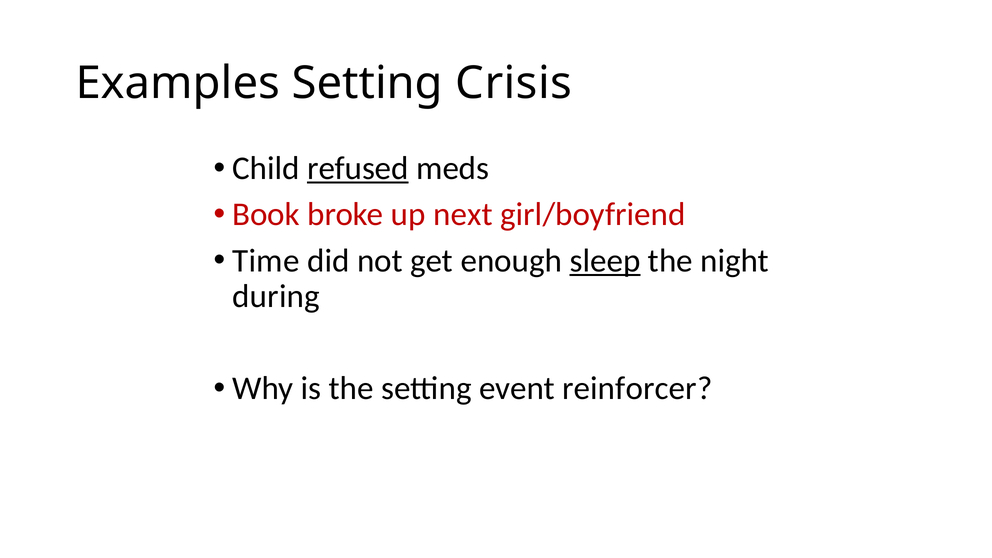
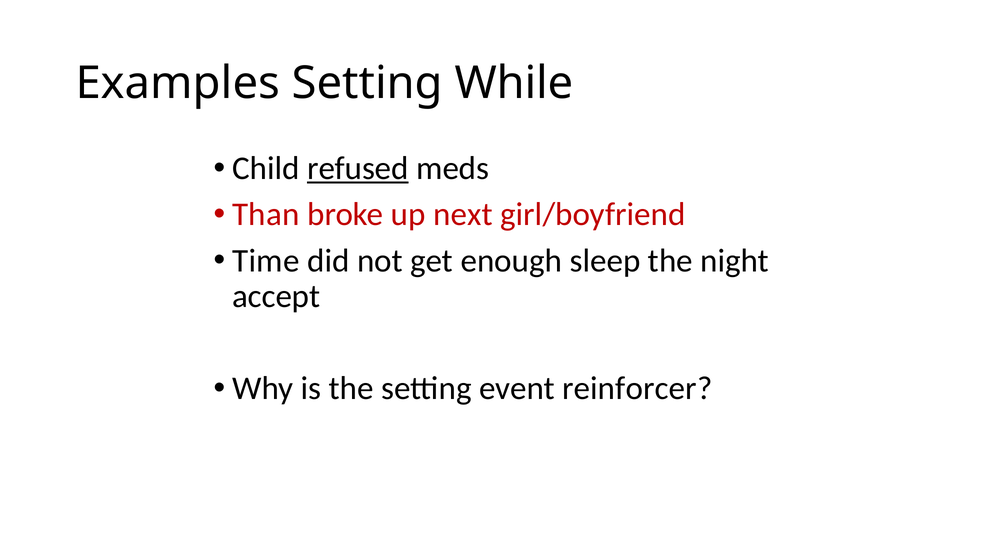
Crisis: Crisis -> While
Book: Book -> Than
sleep underline: present -> none
during: during -> accept
